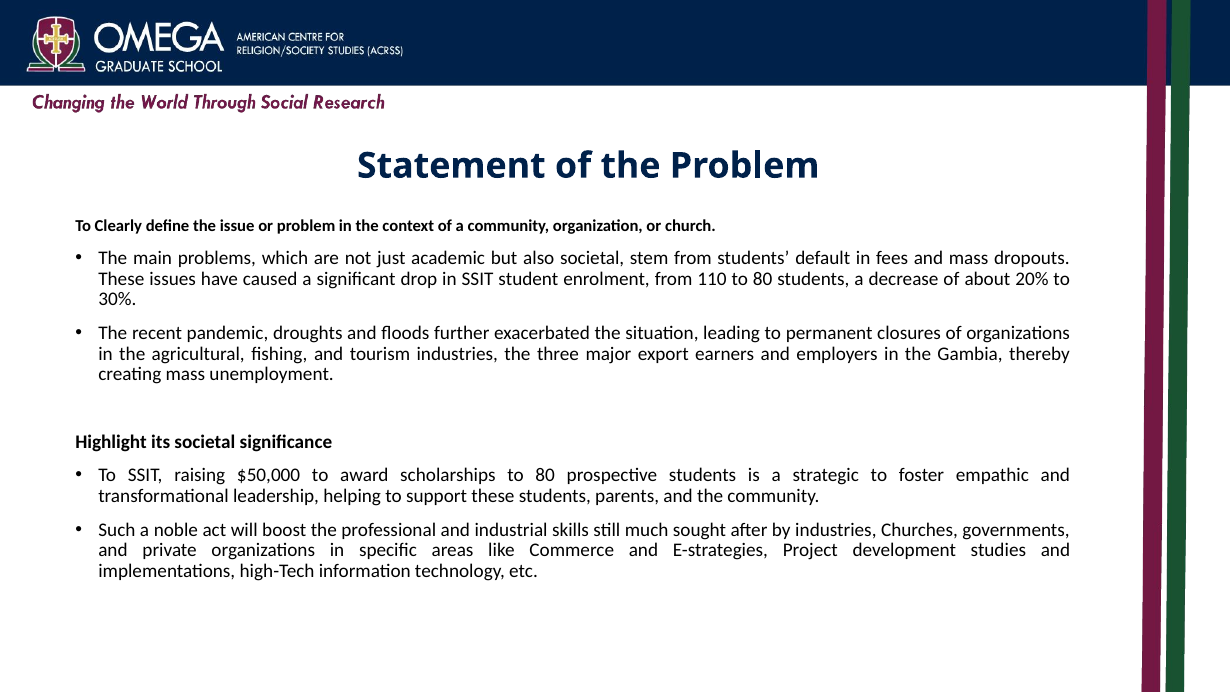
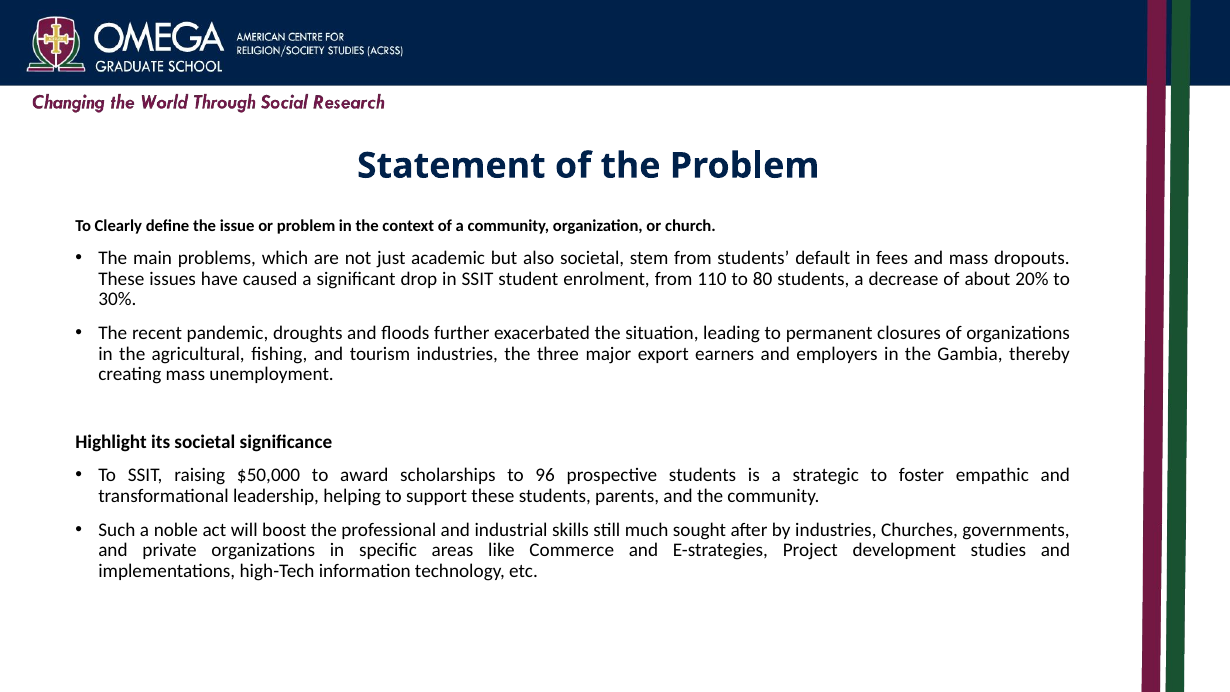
scholarships to 80: 80 -> 96
